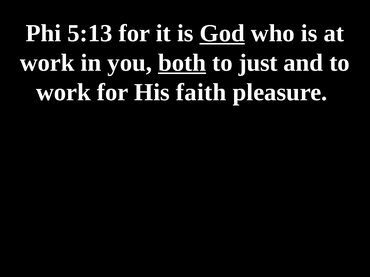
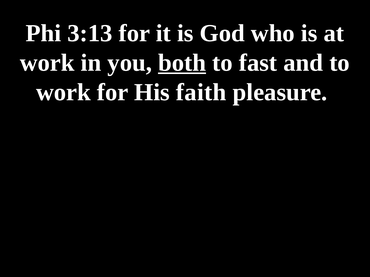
5:13: 5:13 -> 3:13
God underline: present -> none
just: just -> fast
